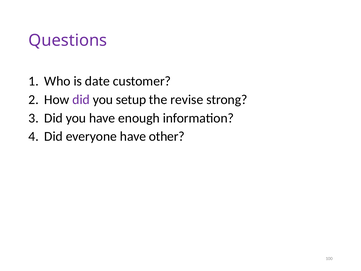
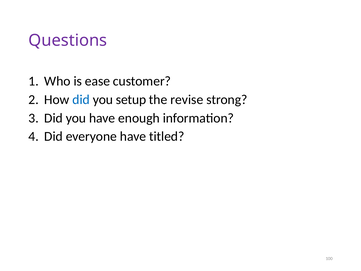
date: date -> ease
did at (81, 100) colour: purple -> blue
other: other -> titled
